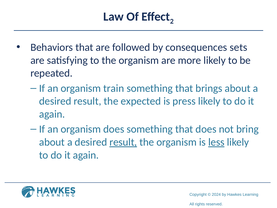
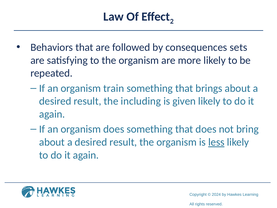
expected: expected -> including
press: press -> given
result at (123, 142) underline: present -> none
